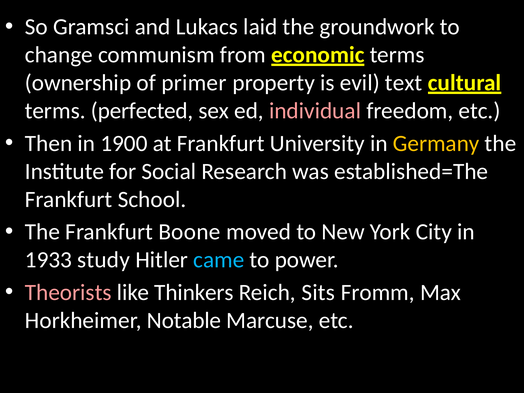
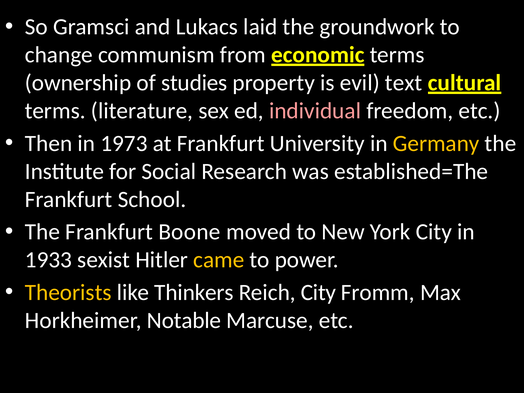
primer: primer -> studies
perfected: perfected -> literature
1900: 1900 -> 1973
study: study -> sexist
came colour: light blue -> yellow
Theorists colour: pink -> yellow
Reich Sits: Sits -> City
